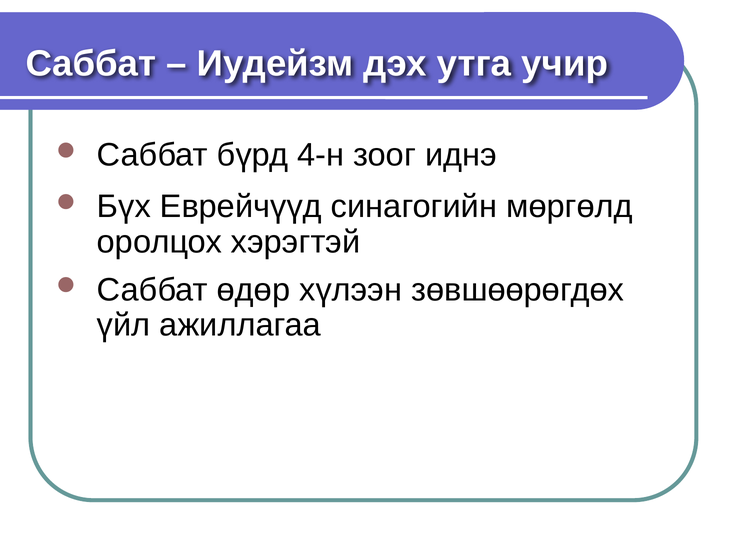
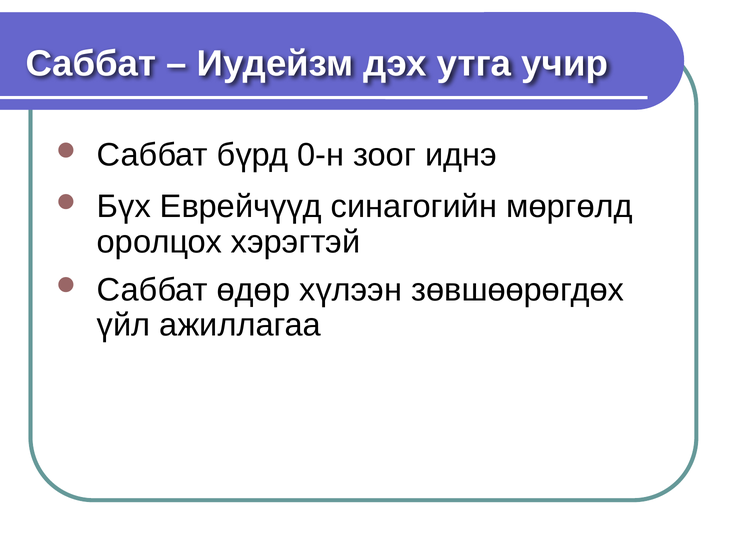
4-н: 4-н -> 0-н
